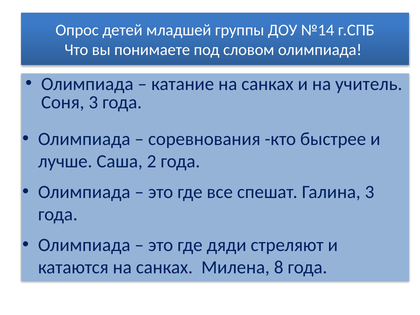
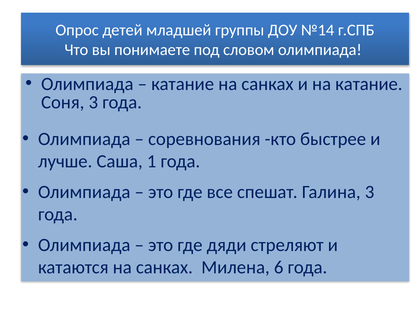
учитель at (369, 84): учитель -> катание
2: 2 -> 1
8: 8 -> 6
